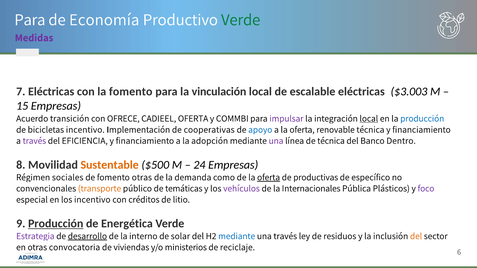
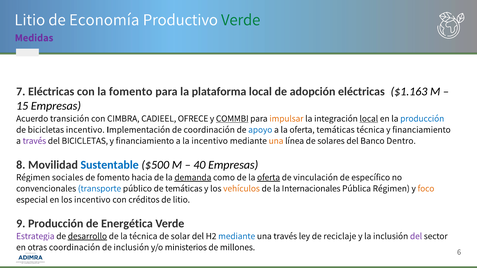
Para at (30, 20): Para -> Litio
vinculación: vinculación -> plataforma
escalable: escalable -> adopción
$3.003: $3.003 -> $1.163
OFRECE: OFRECE -> CIMBRA
CADIEEL OFERTA: OFERTA -> OFRECE
COMMBI underline: none -> present
impulsar colour: purple -> orange
de cooperativas: cooperativas -> coordinación
oferta renovable: renovable -> temáticas
del EFICIENCIA: EFICIENCIA -> BICICLETAS
la adopción: adopción -> incentivo
una at (276, 141) colour: purple -> orange
de técnica: técnica -> solares
Sustentable colour: orange -> blue
24: 24 -> 40
fomento otras: otras -> hacia
demanda underline: none -> present
productivas: productivas -> vinculación
transporte colour: orange -> blue
vehículos colour: purple -> orange
Pública Plásticos: Plásticos -> Régimen
foco colour: purple -> orange
Producción at (56, 224) underline: present -> none
la interno: interno -> técnica
residuos: residuos -> reciclaje
del at (416, 236) colour: orange -> purple
otras convocatoria: convocatoria -> coordinación
de viviendas: viviendas -> inclusión
reciclaje: reciclaje -> millones
